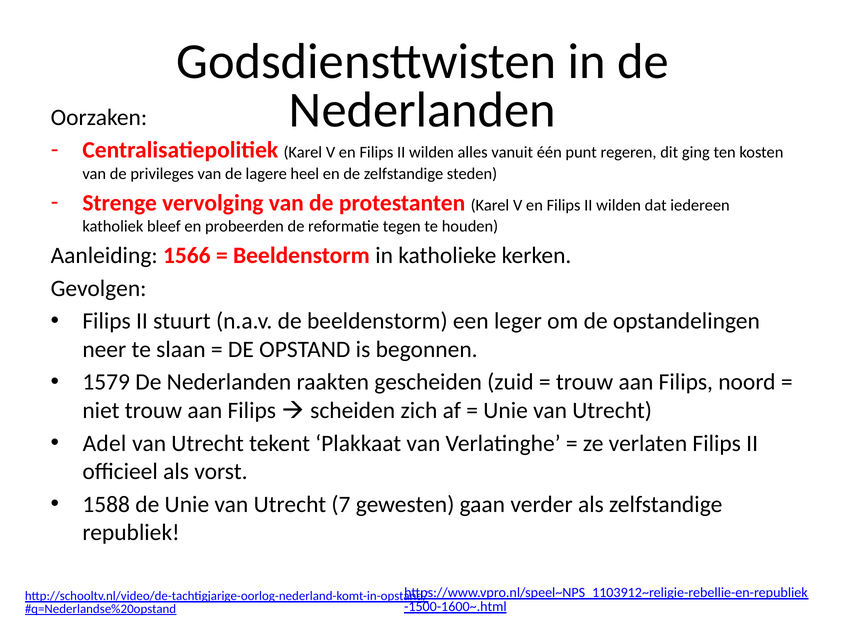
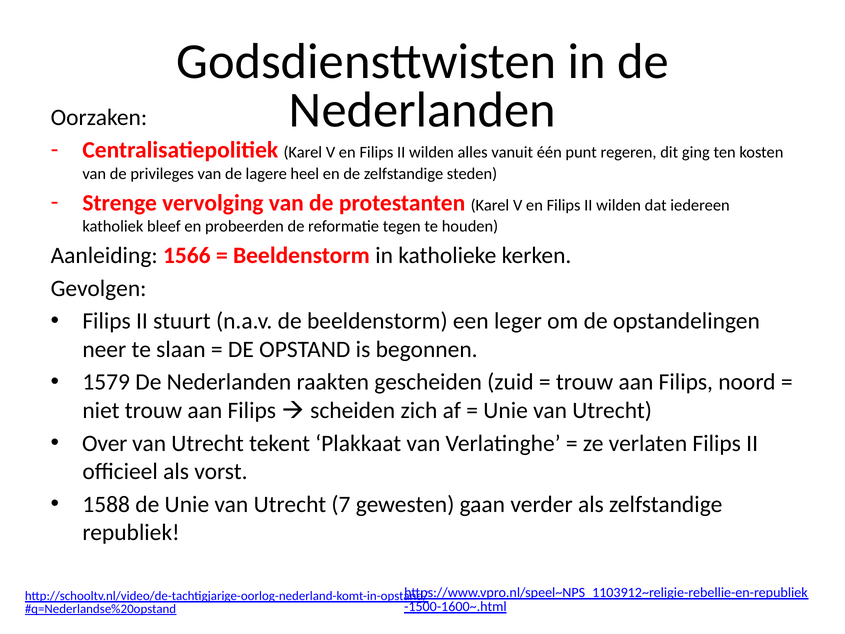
Adel: Adel -> Over
